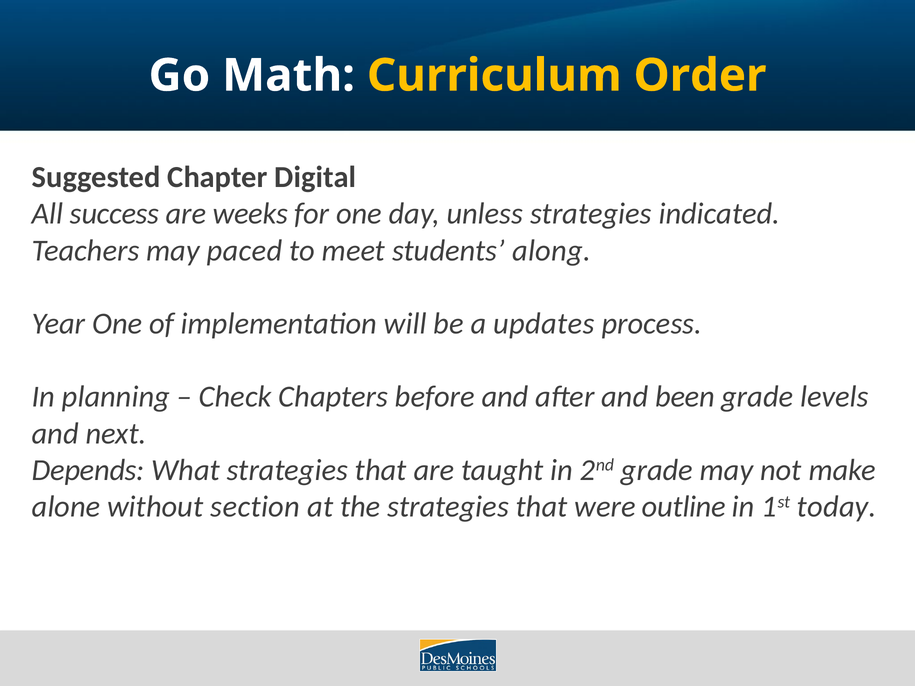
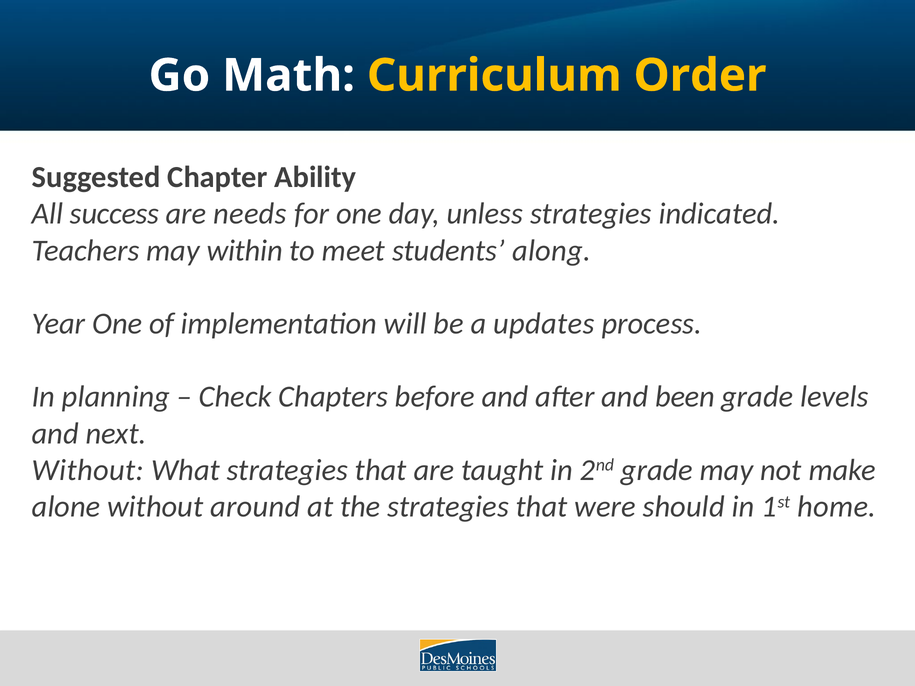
Digital: Digital -> Ability
weeks: weeks -> needs
paced: paced -> within
Depends at (88, 470): Depends -> Without
section: section -> around
outline: outline -> should
today: today -> home
